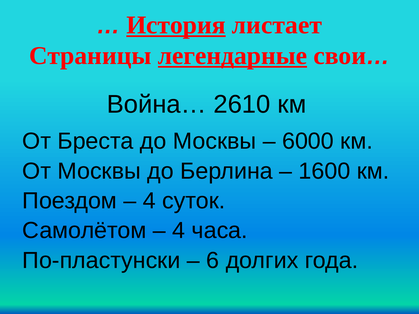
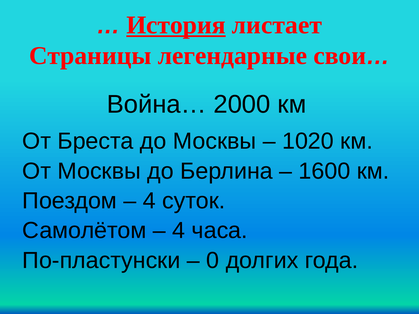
легендарные underline: present -> none
2610: 2610 -> 2000
6000: 6000 -> 1020
6: 6 -> 0
